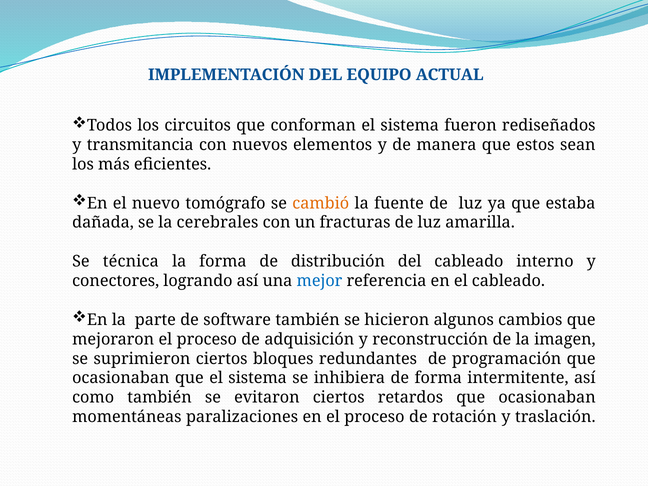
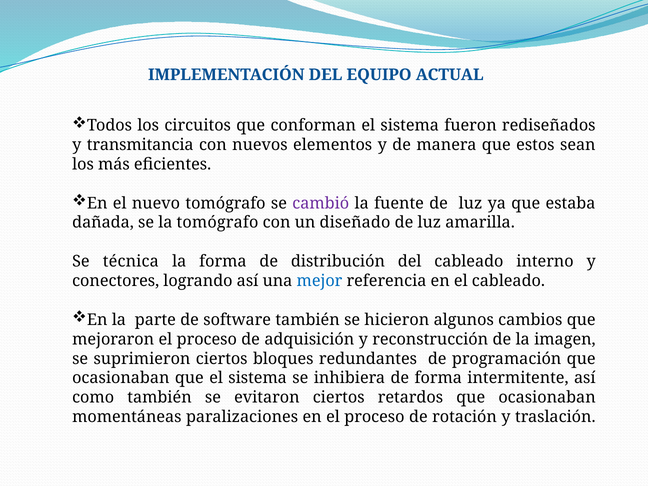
cambió colour: orange -> purple
la cerebrales: cerebrales -> tomógrafo
fracturas: fracturas -> diseñado
